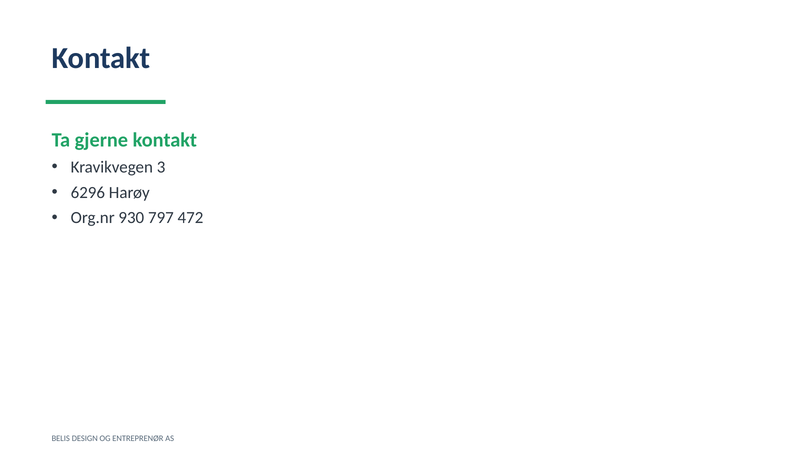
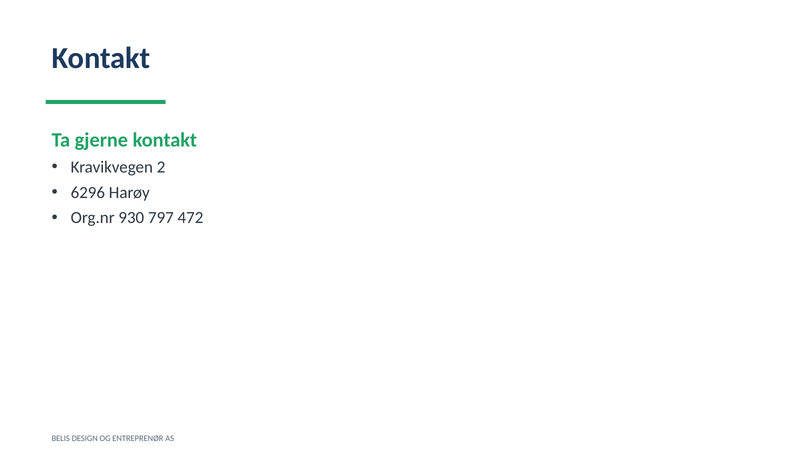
3: 3 -> 2
